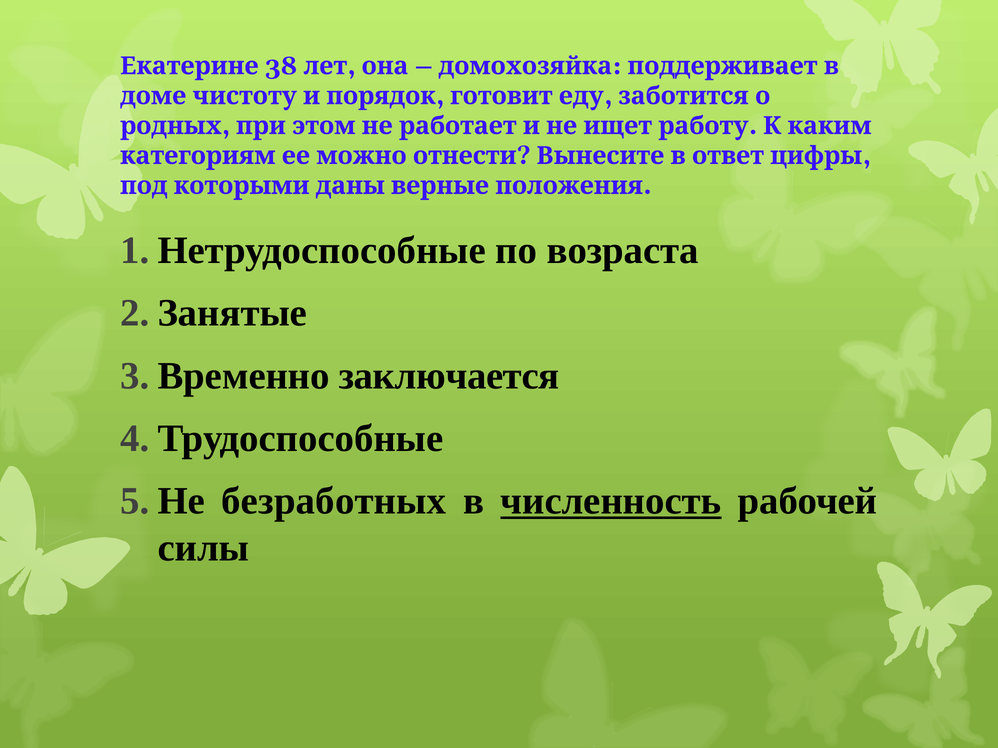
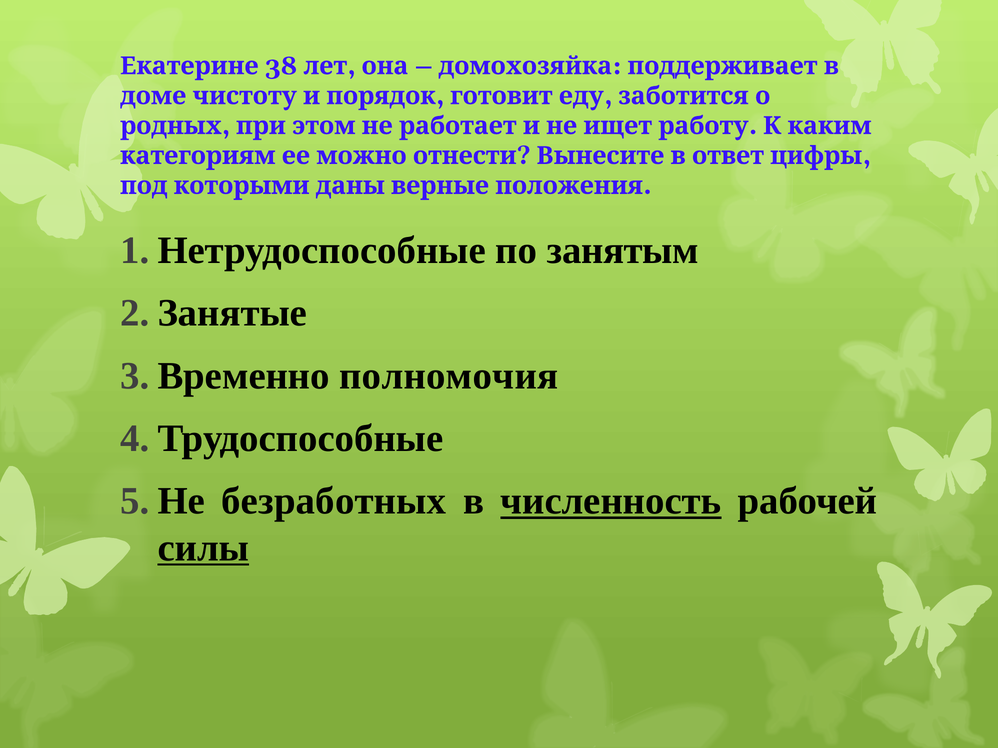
возраста: возраста -> занятым
заключается: заключается -> полномочия
силы underline: none -> present
